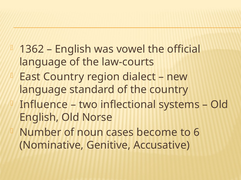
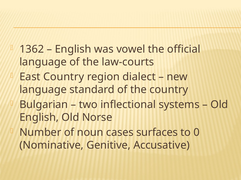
Influence: Influence -> Bulgarian
become: become -> surfaces
6: 6 -> 0
